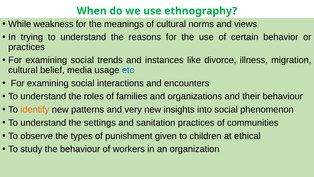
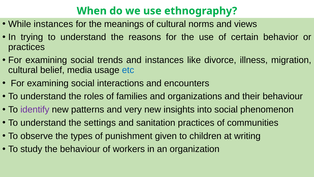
While weakness: weakness -> instances
identify colour: orange -> purple
ethical: ethical -> writing
